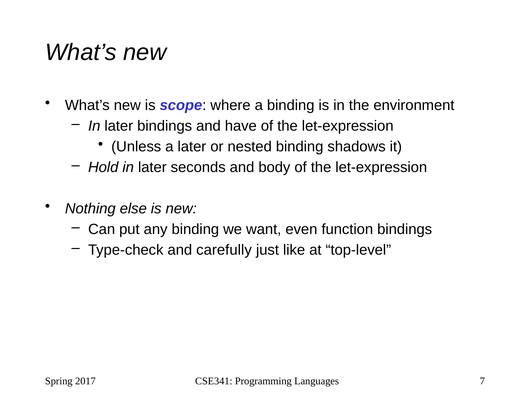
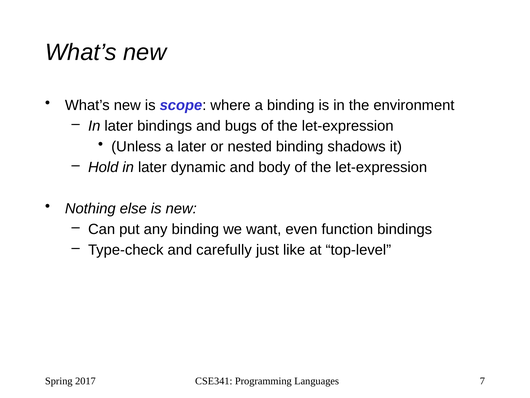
have: have -> bugs
seconds: seconds -> dynamic
